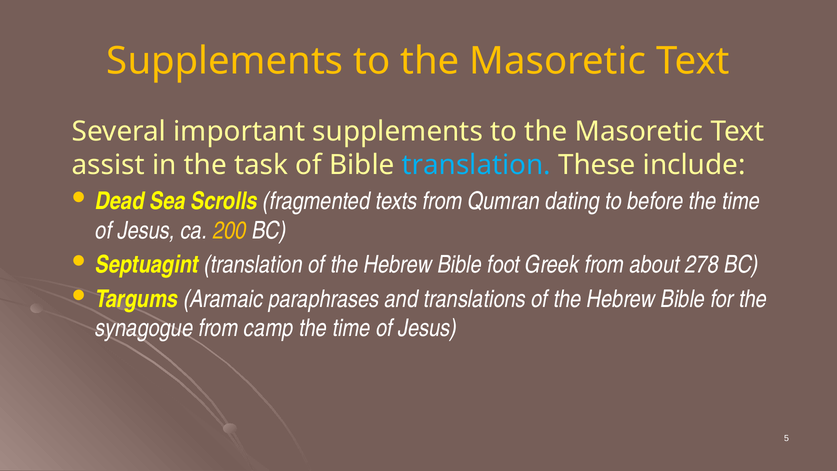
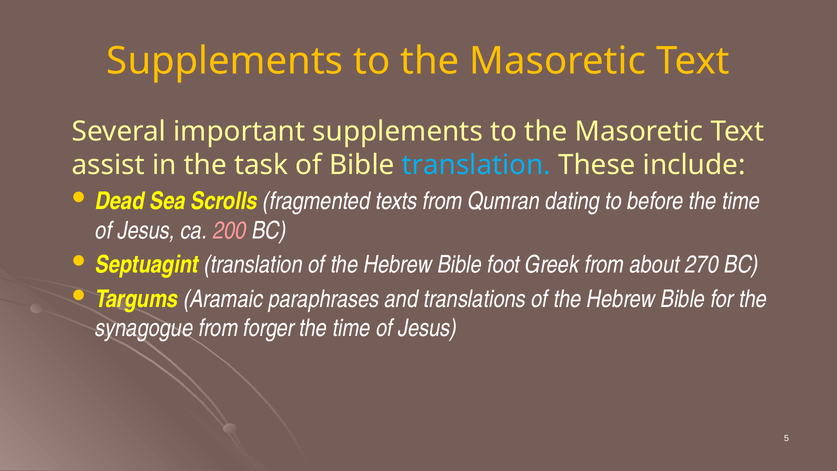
200 colour: yellow -> pink
278: 278 -> 270
camp: camp -> forger
